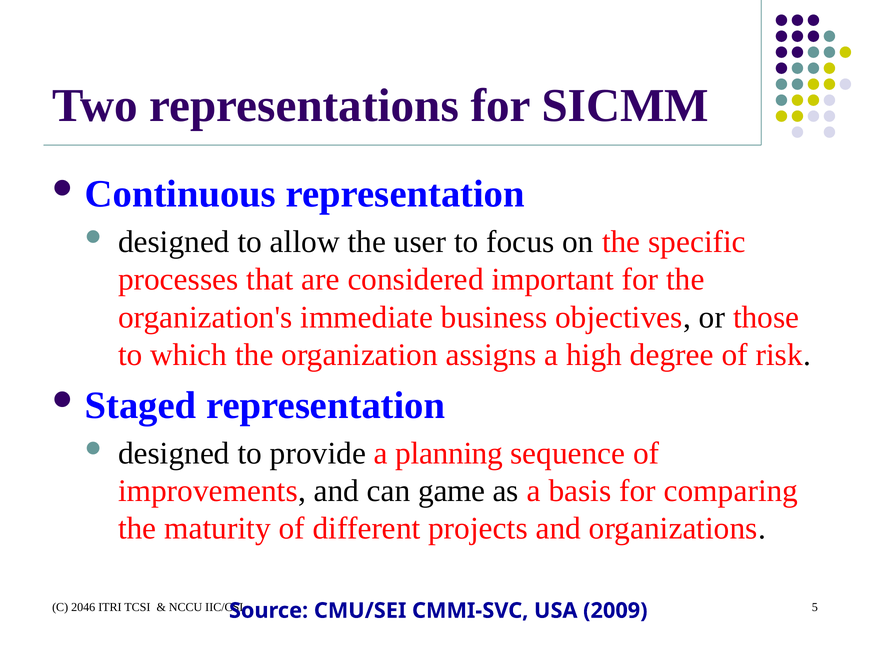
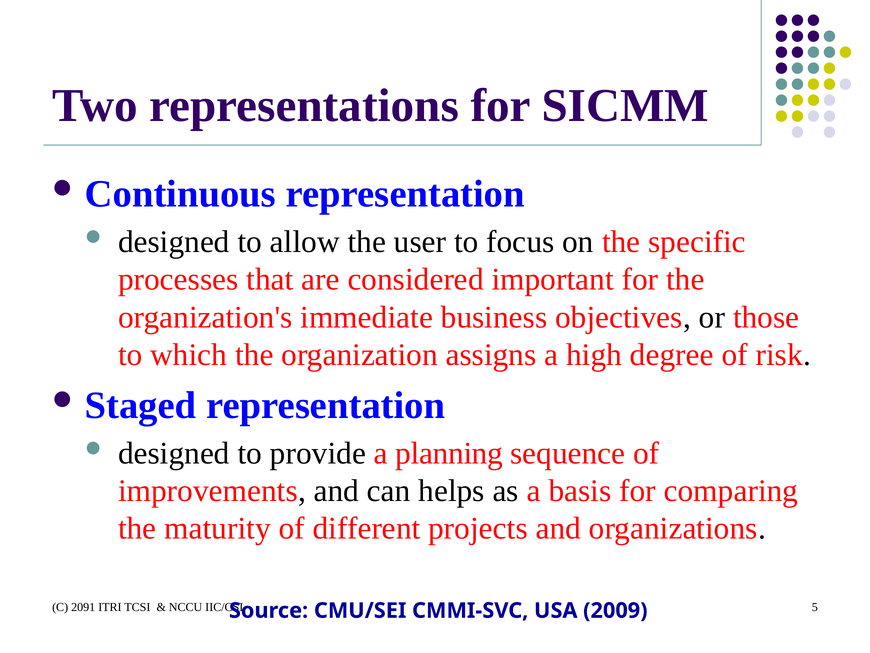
game: game -> helps
2046: 2046 -> 2091
